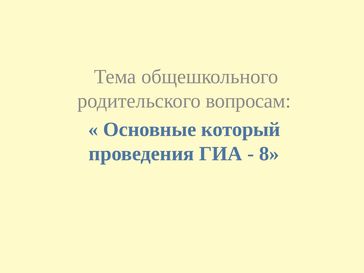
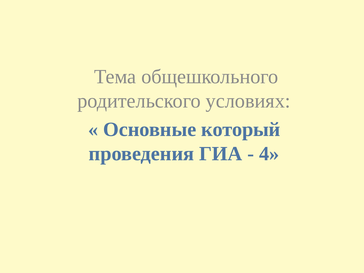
вопросам: вопросам -> условиях
8: 8 -> 4
